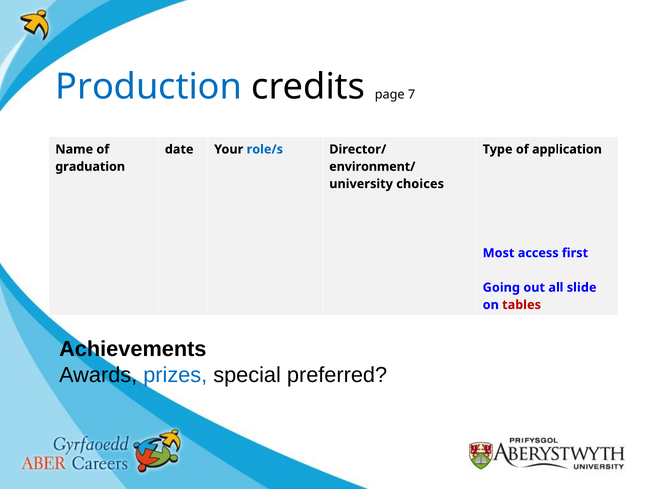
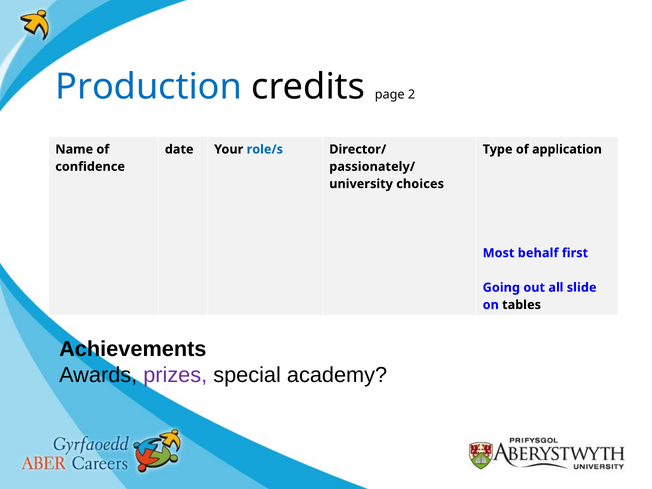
7: 7 -> 2
graduation: graduation -> confidence
environment/: environment/ -> passionately/
access: access -> behalf
tables colour: red -> black
prizes colour: blue -> purple
preferred: preferred -> academy
